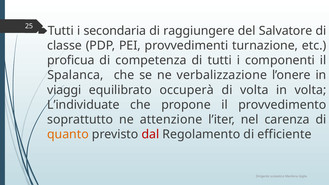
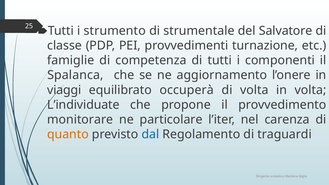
secondaria: secondaria -> strumento
raggiungere: raggiungere -> strumentale
proficua: proficua -> famiglie
verbalizzazione: verbalizzazione -> aggiornamento
soprattutto: soprattutto -> monitorare
attenzione: attenzione -> particolare
dal colour: red -> blue
efficiente: efficiente -> traguardi
